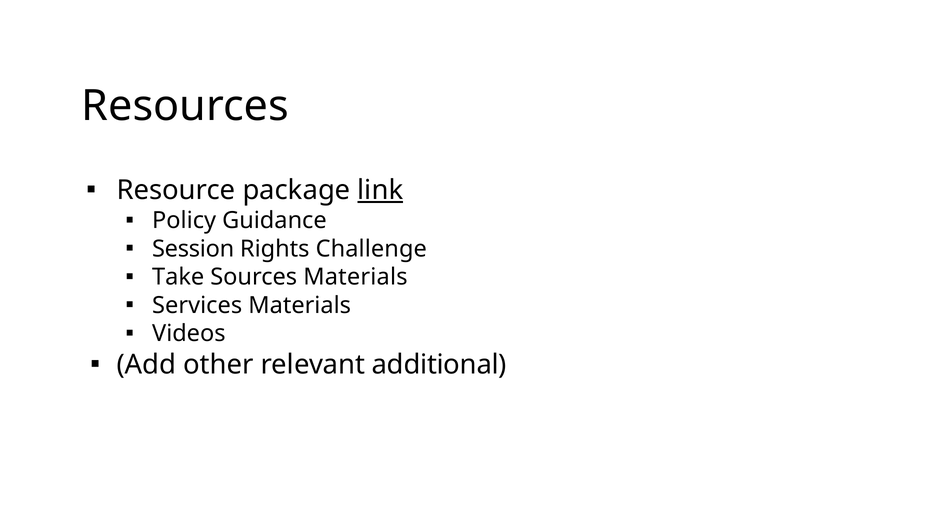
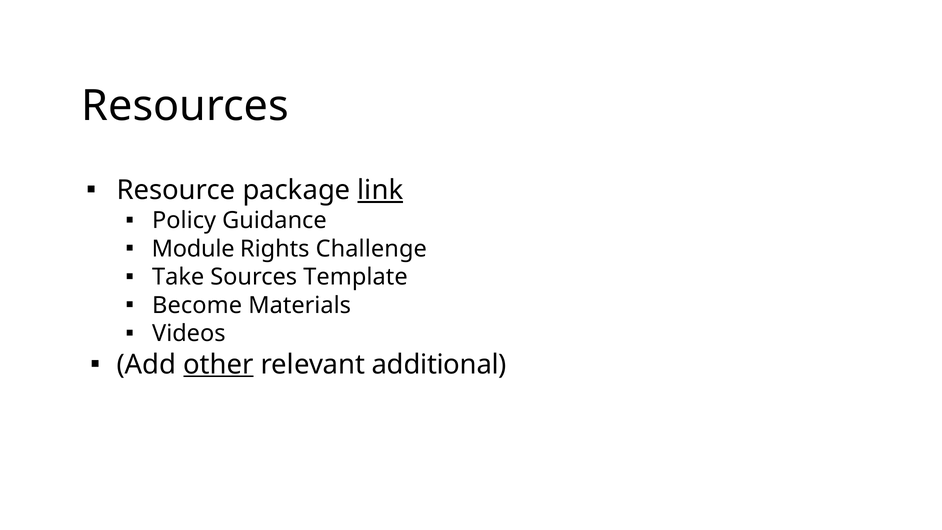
Session: Session -> Module
Sources Materials: Materials -> Template
Services: Services -> Become
other underline: none -> present
